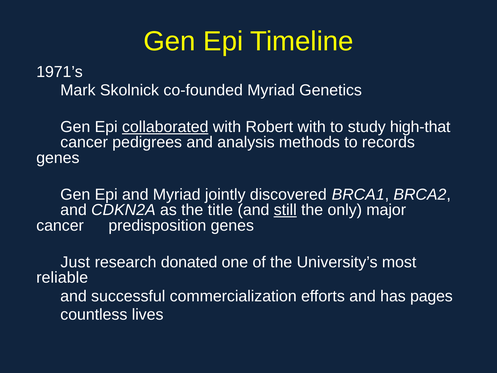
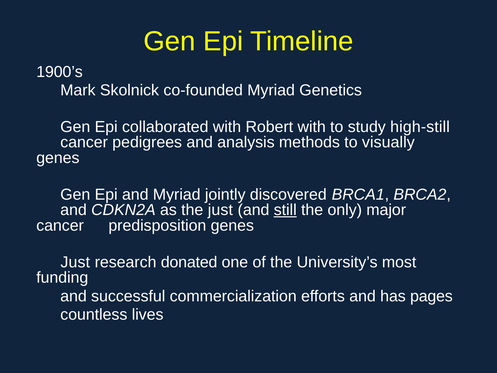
1971’s: 1971’s -> 1900’s
collaborated underline: present -> none
high-that: high-that -> high-still
records: records -> visually
the title: title -> just
reliable: reliable -> funding
